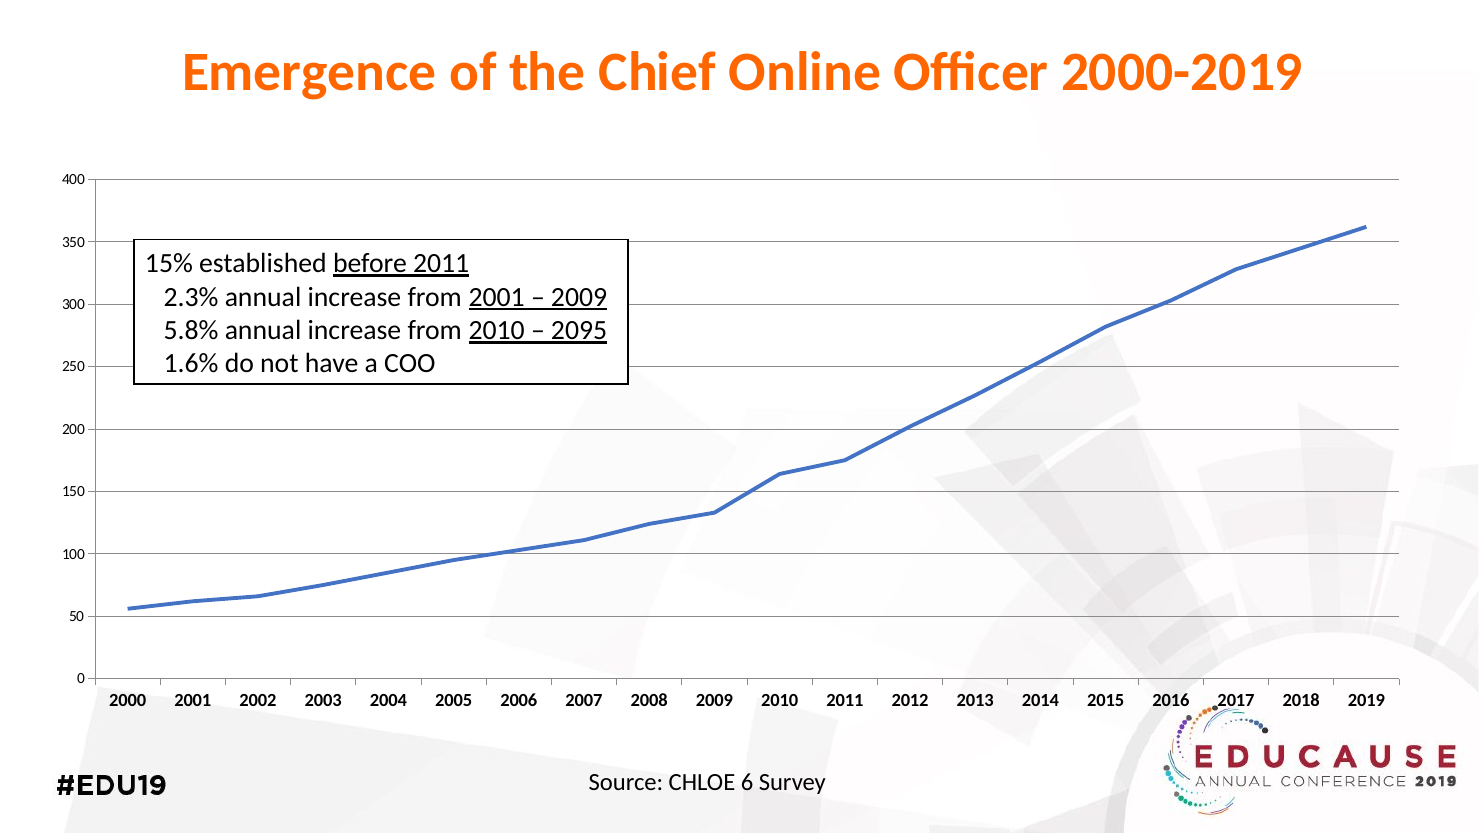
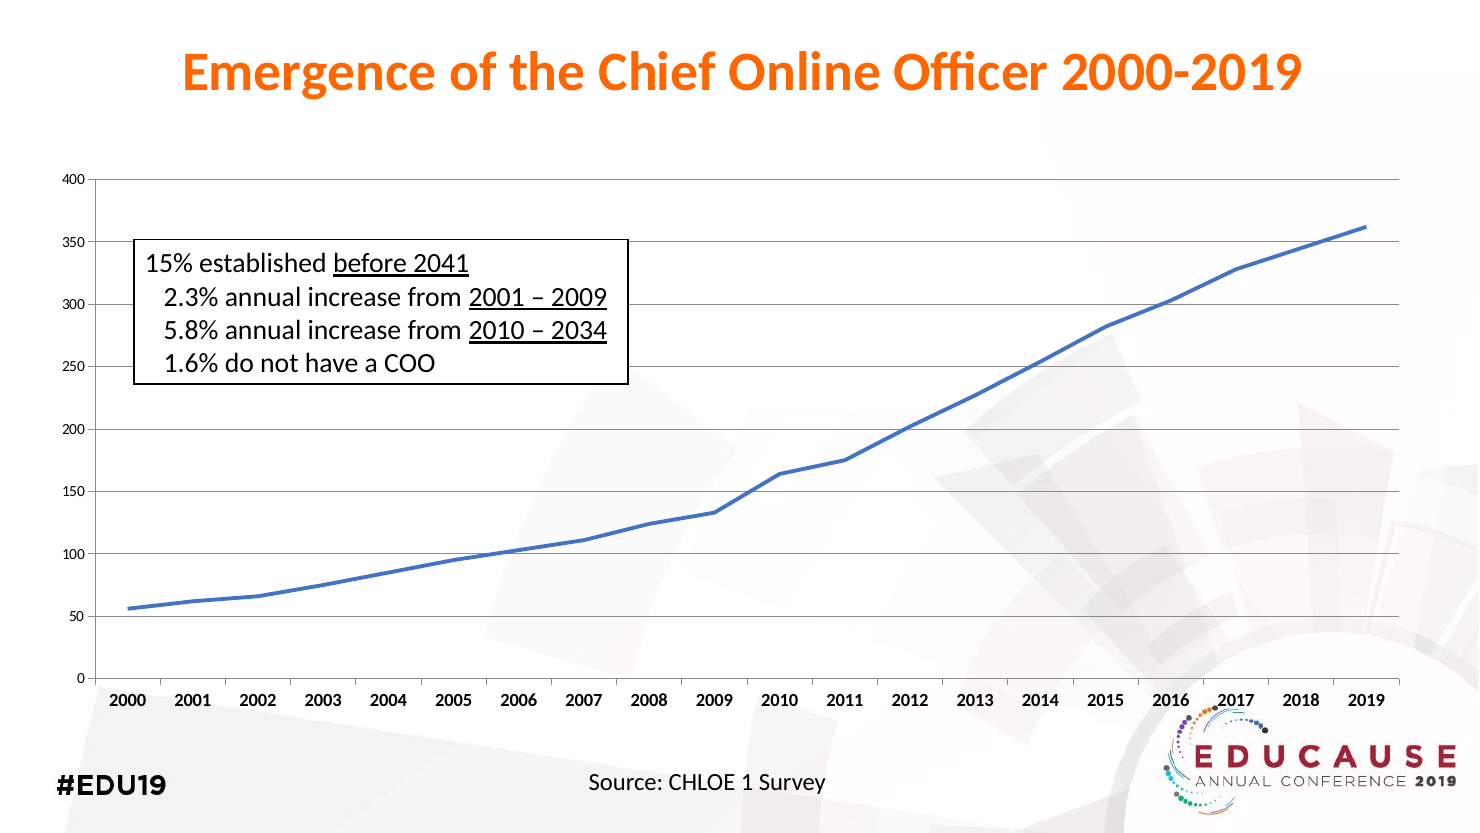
before 2011: 2011 -> 2041
2095: 2095 -> 2034
6: 6 -> 1
